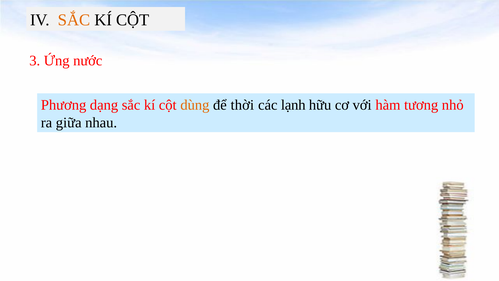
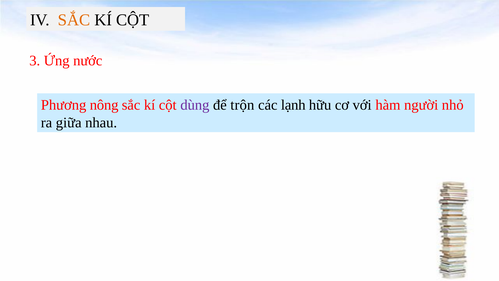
dạng: dạng -> nông
dùng colour: orange -> purple
thời: thời -> trộn
tương: tương -> người
